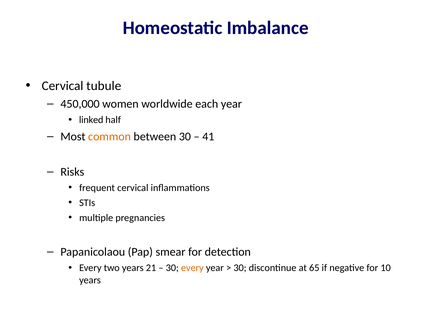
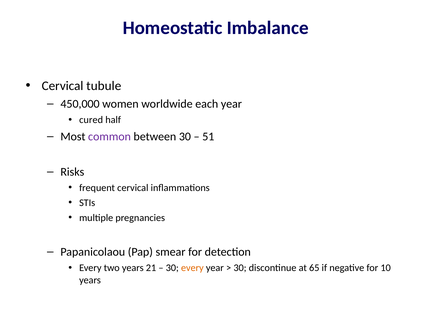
linked: linked -> cured
common colour: orange -> purple
41: 41 -> 51
